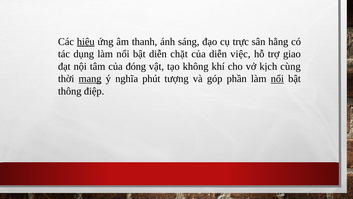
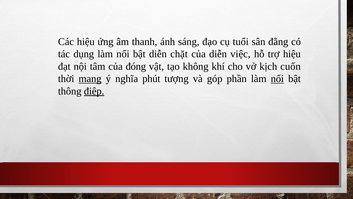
hiệu at (86, 42) underline: present -> none
trực: trực -> tuổi
hằng: hằng -> đằng
trợ giao: giao -> hiệu
cùng: cùng -> cuốn
điệp underline: none -> present
